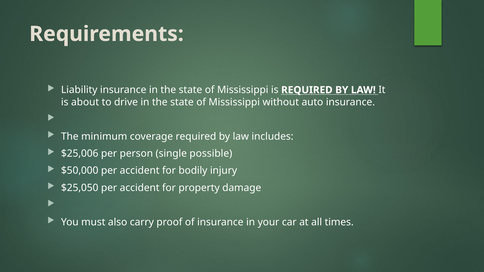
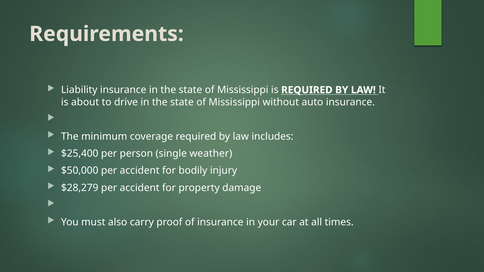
$25,006: $25,006 -> $25,400
possible: possible -> weather
$25,050: $25,050 -> $28,279
